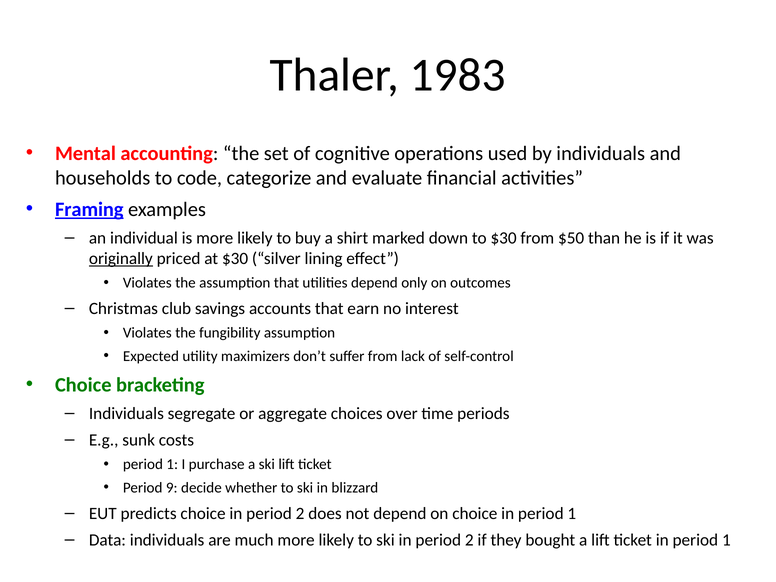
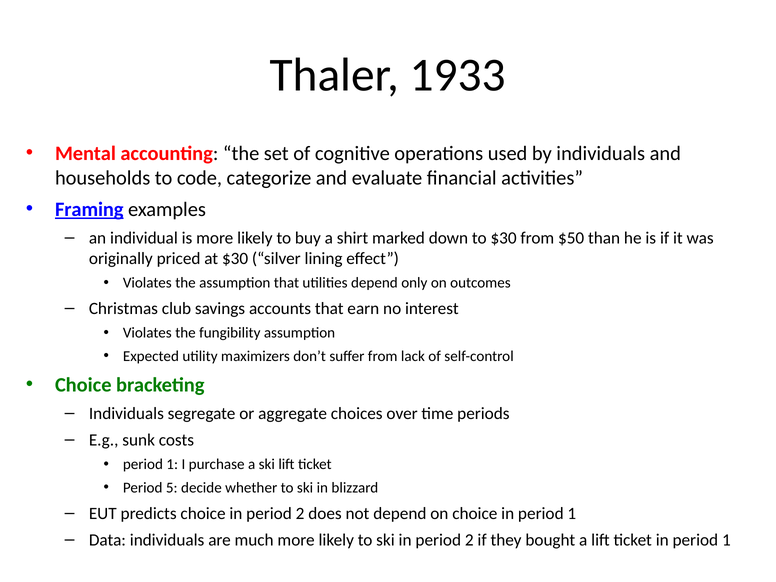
1983: 1983 -> 1933
originally underline: present -> none
9: 9 -> 5
